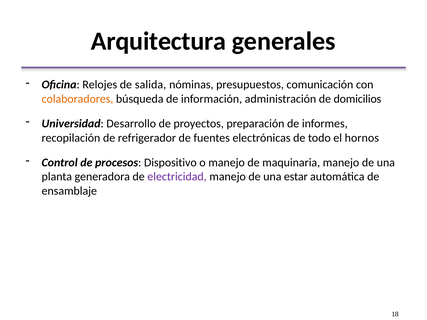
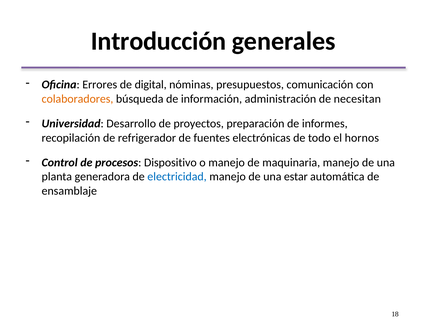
Arquitectura: Arquitectura -> Introducción
Relojes: Relojes -> Errores
salida: salida -> digital
domicilios: domicilios -> necesitan
electricidad colour: purple -> blue
